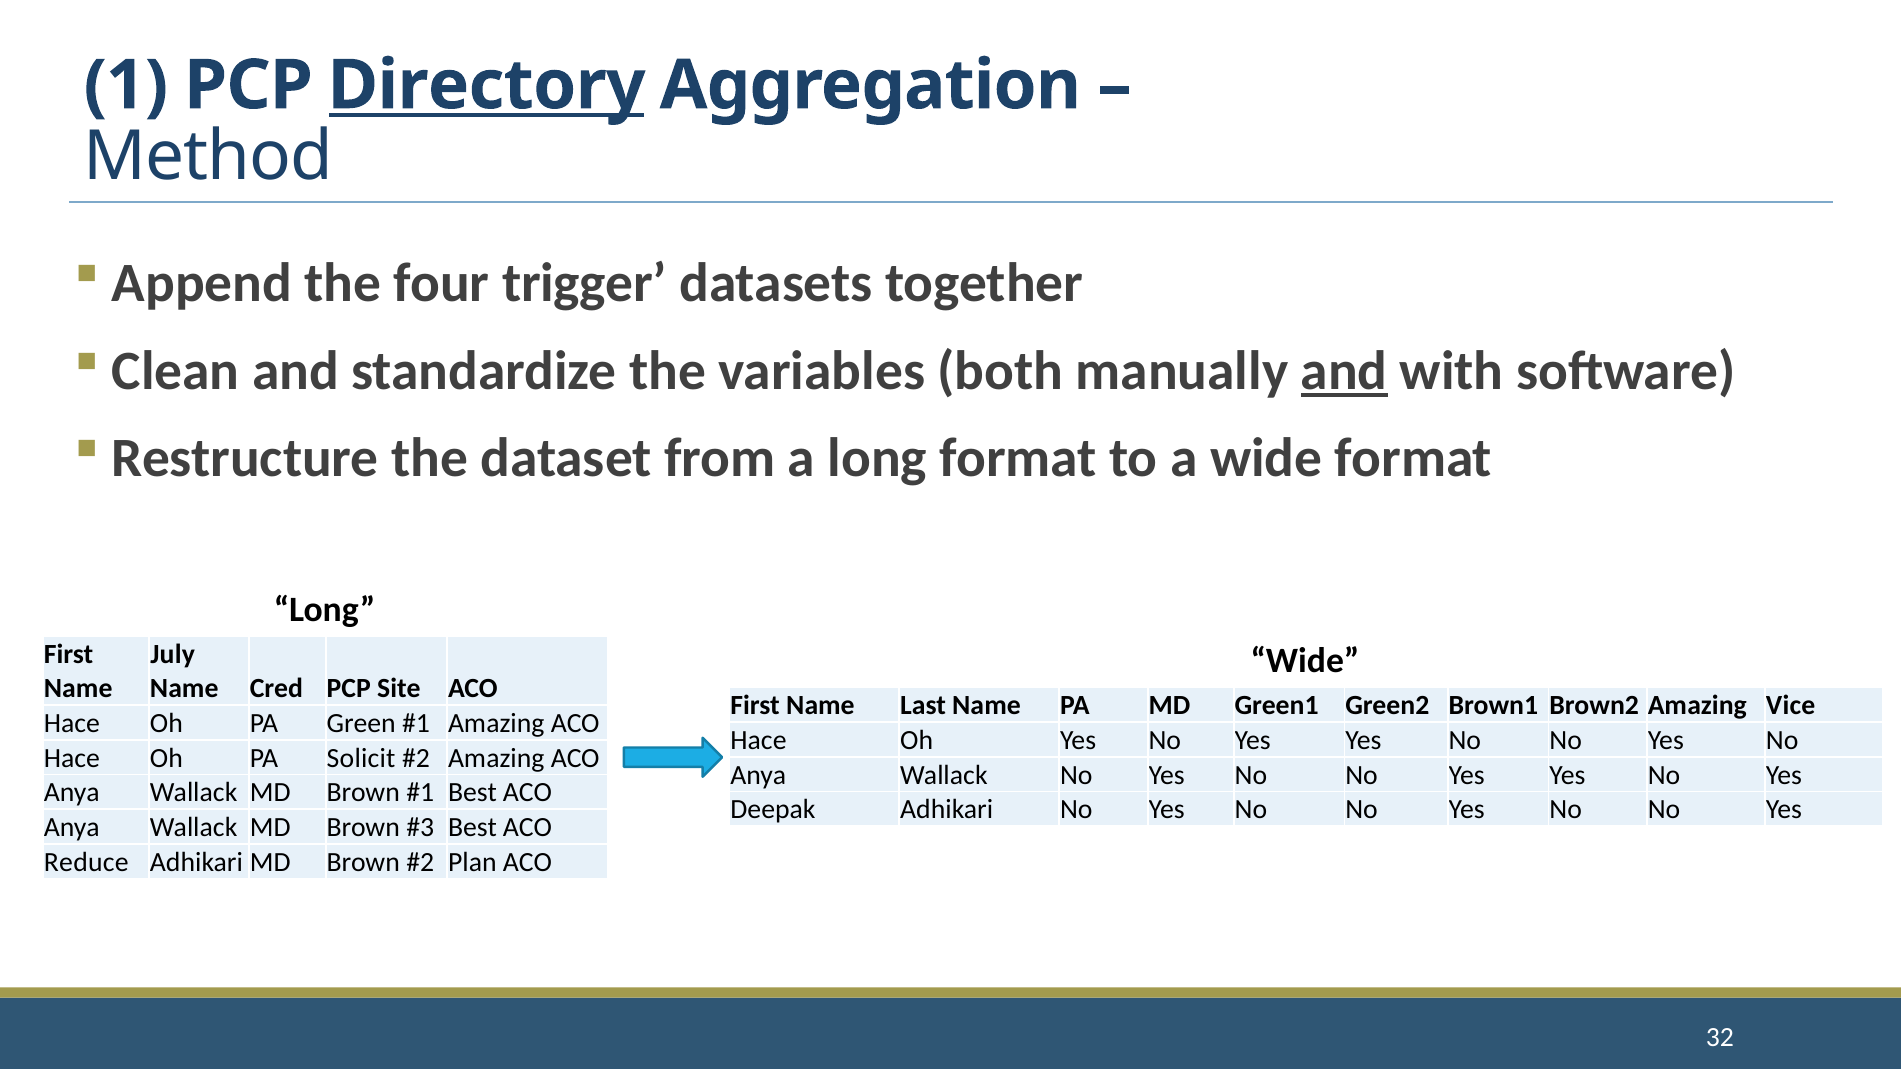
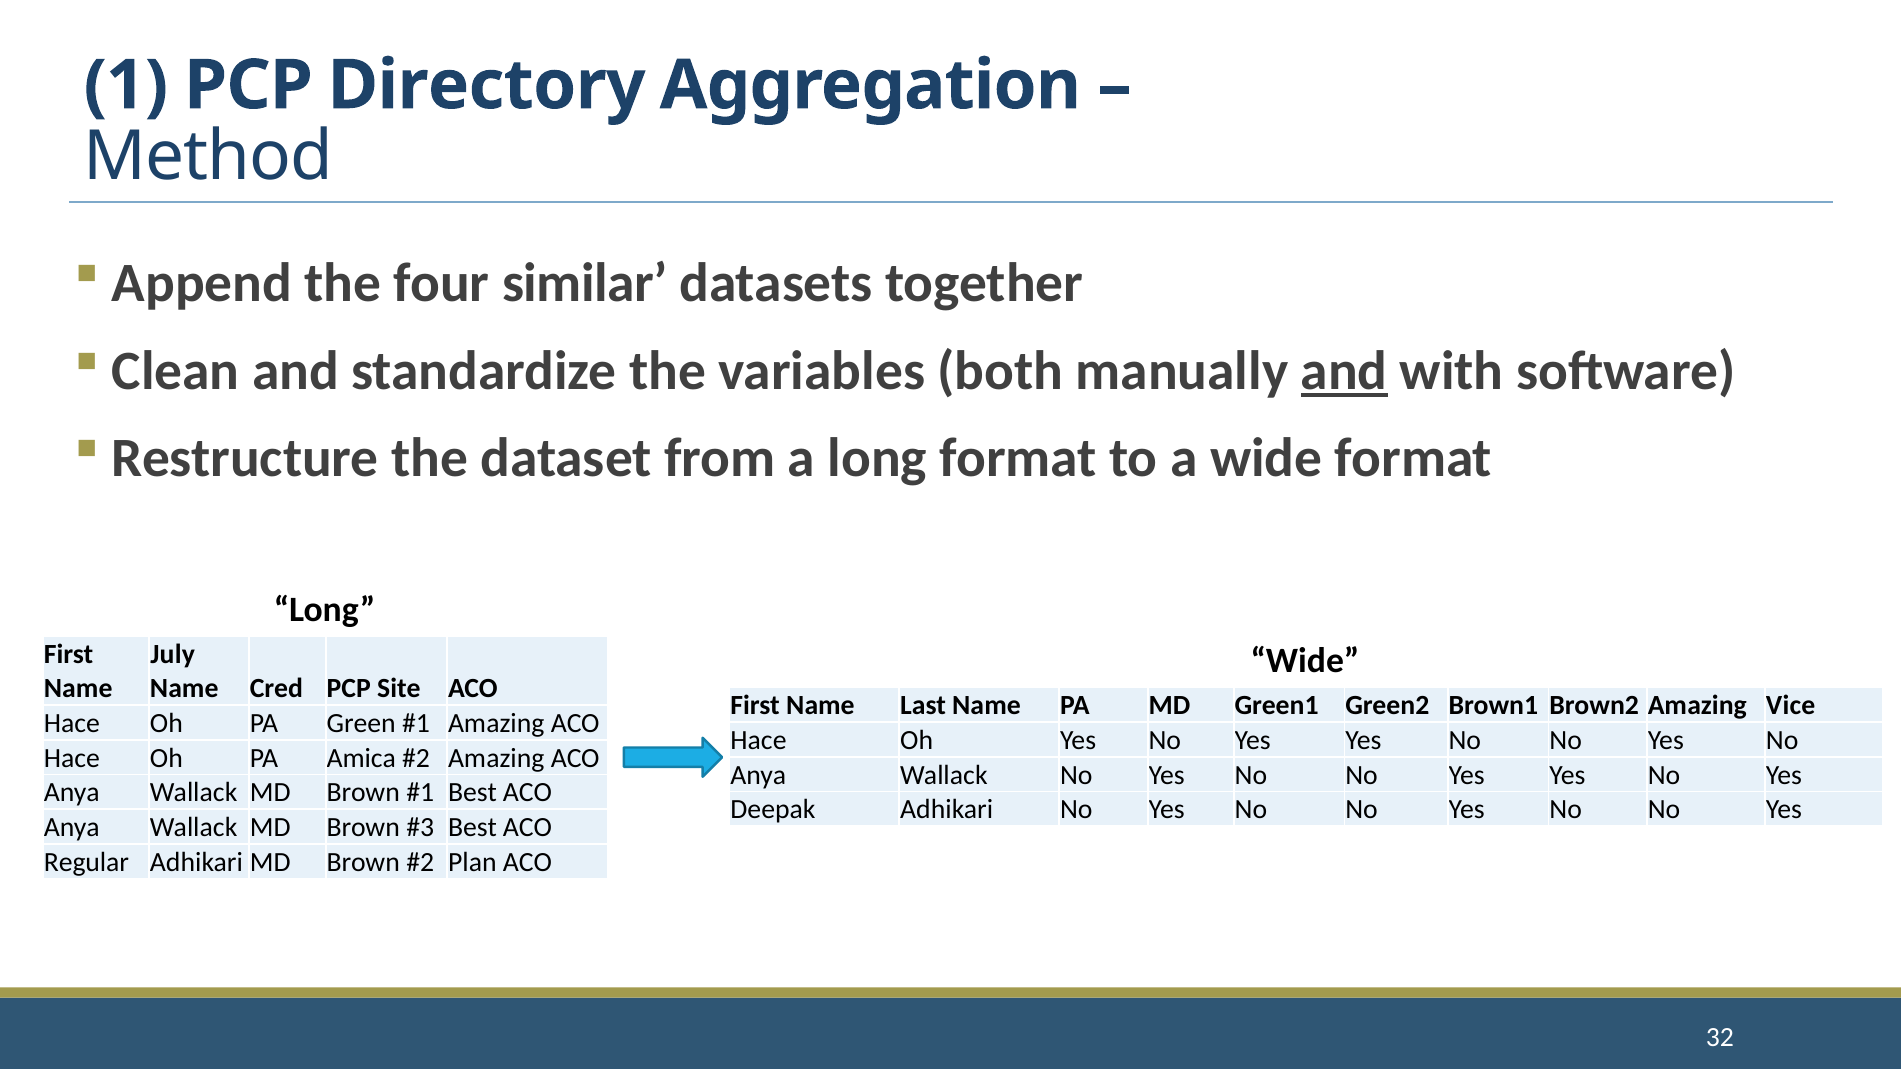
Directory underline: present -> none
trigger: trigger -> similar
Solicit: Solicit -> Amica
Reduce: Reduce -> Regular
